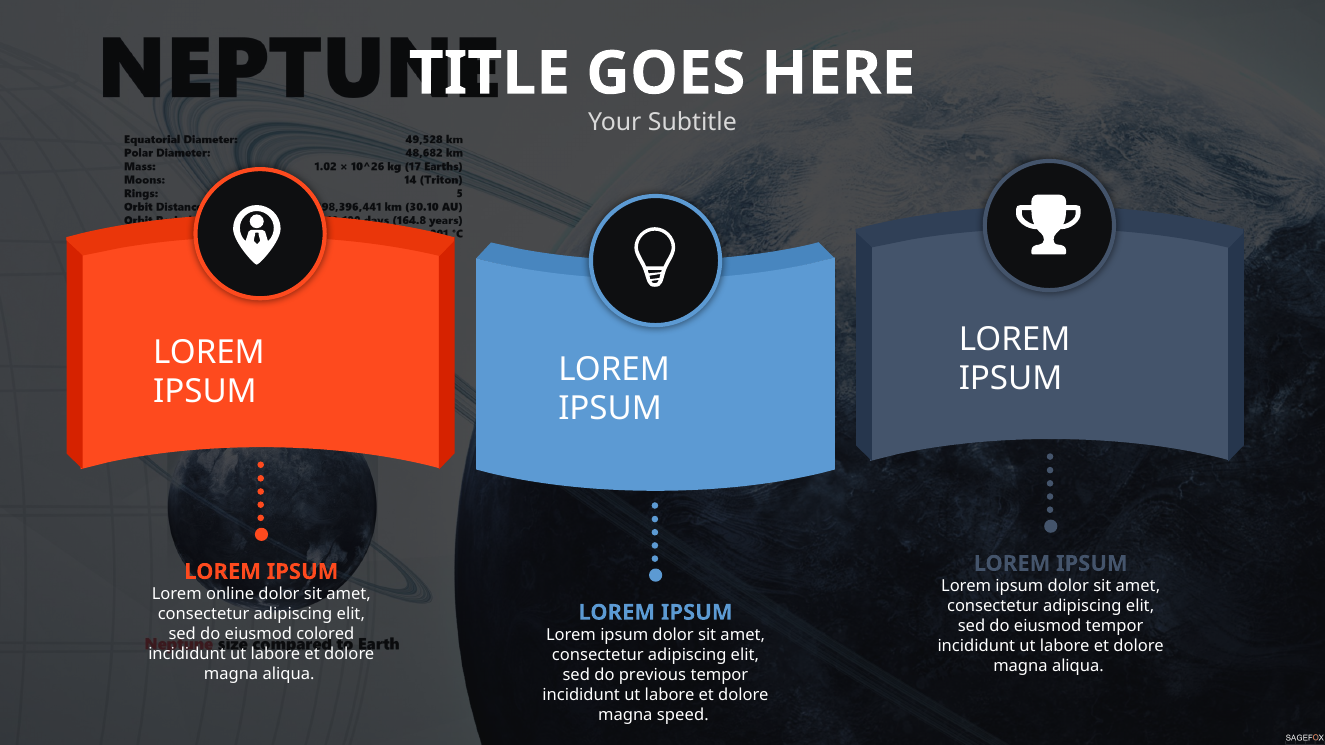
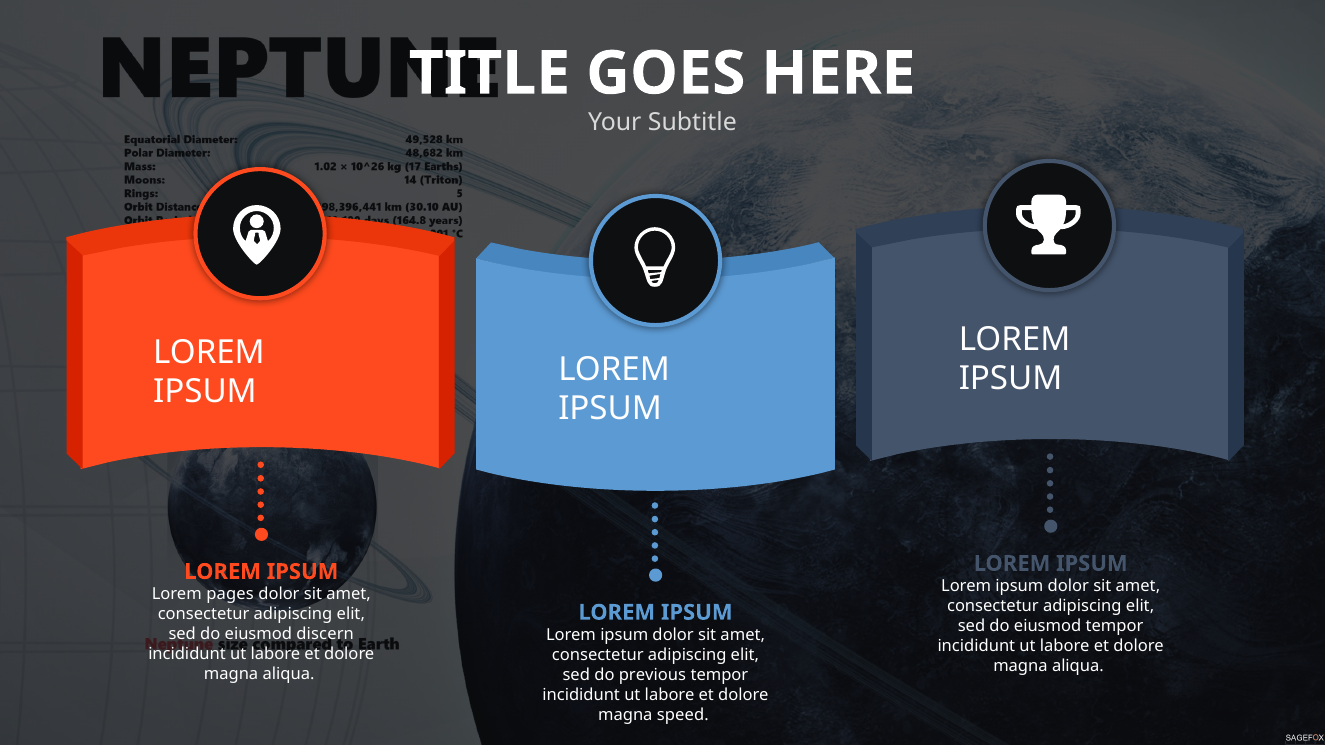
online: online -> pages
colored: colored -> discern
